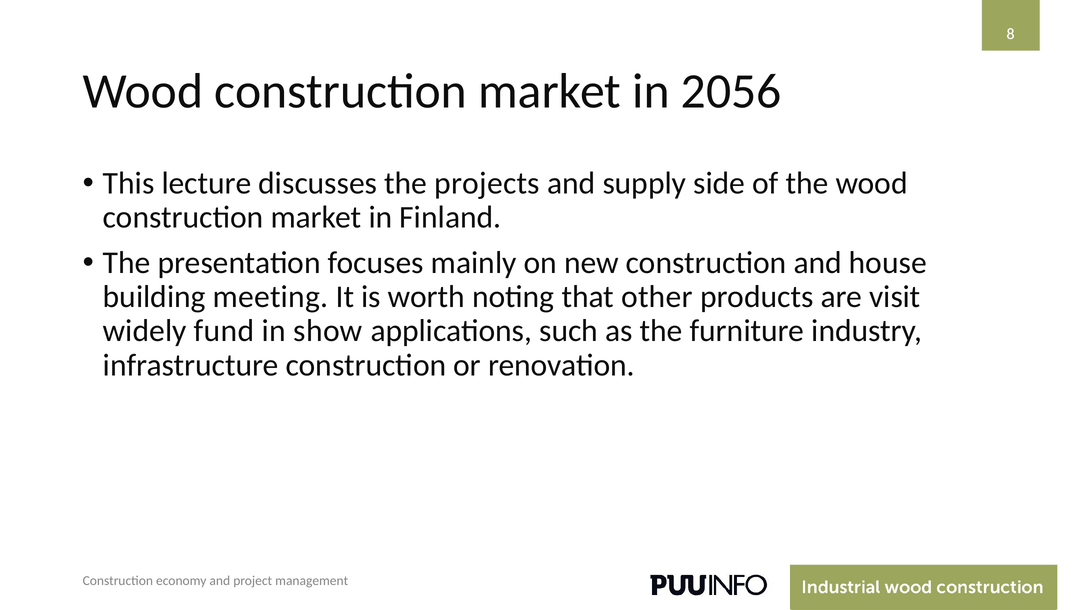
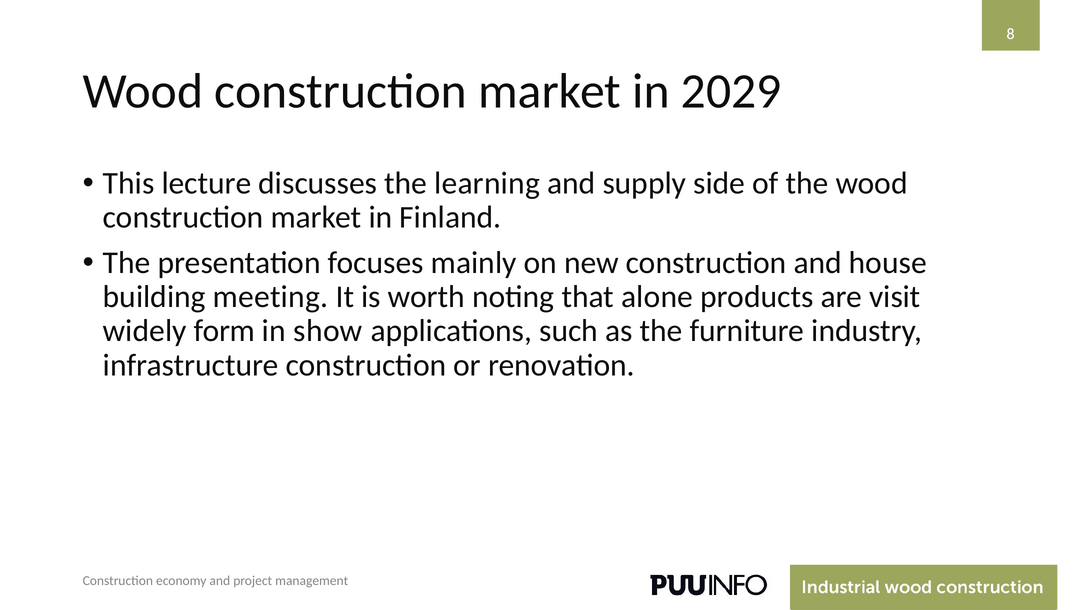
2056: 2056 -> 2029
projects: projects -> learning
other: other -> alone
fund: fund -> form
